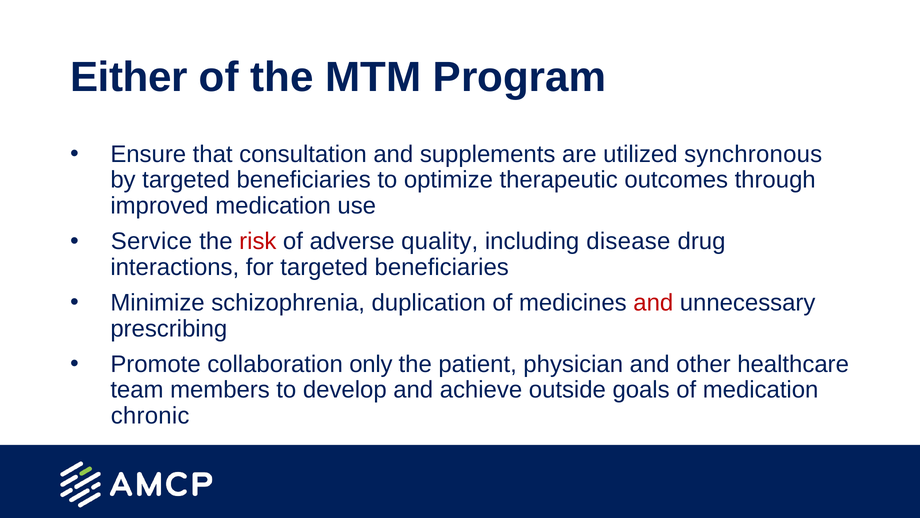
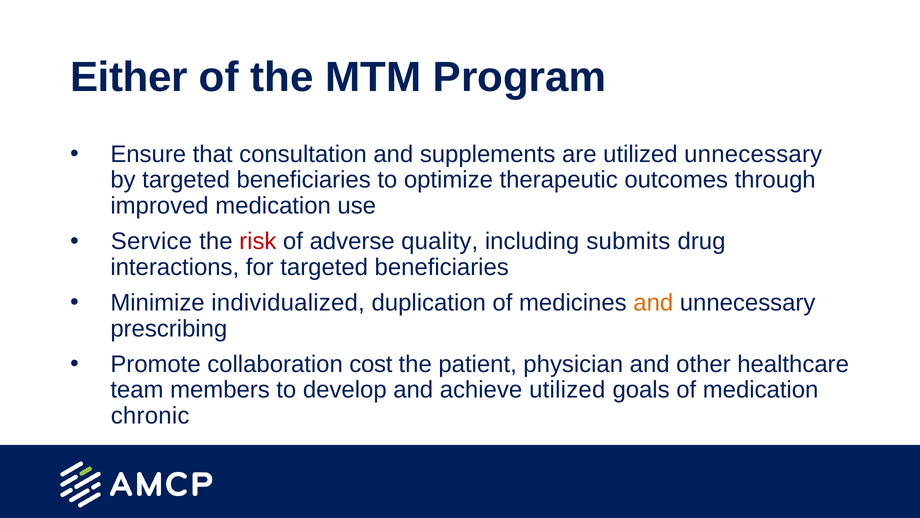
utilized synchronous: synchronous -> unnecessary
disease: disease -> submits
schizophrenia: schizophrenia -> individualized
and at (653, 302) colour: red -> orange
only: only -> cost
achieve outside: outside -> utilized
